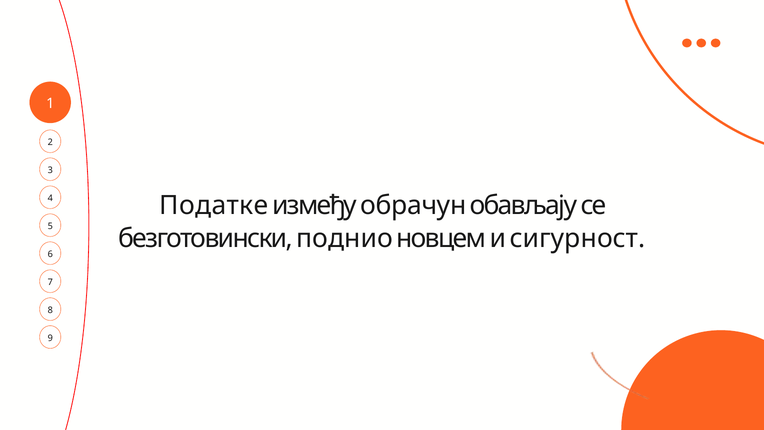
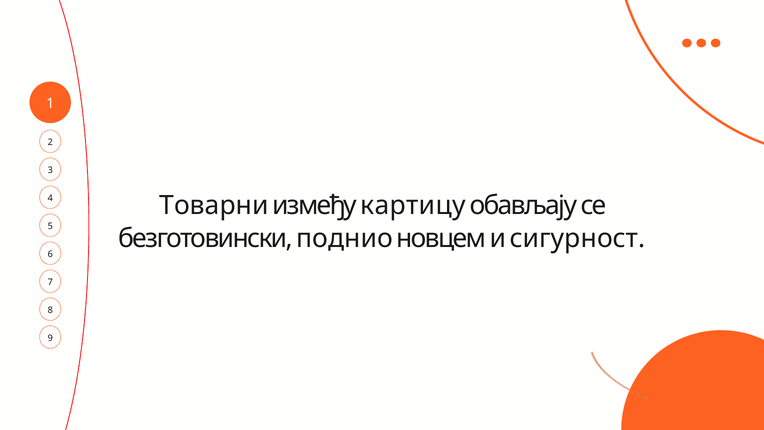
Податке: Податке -> Товарни
обрачун: обрачун -> картицу
